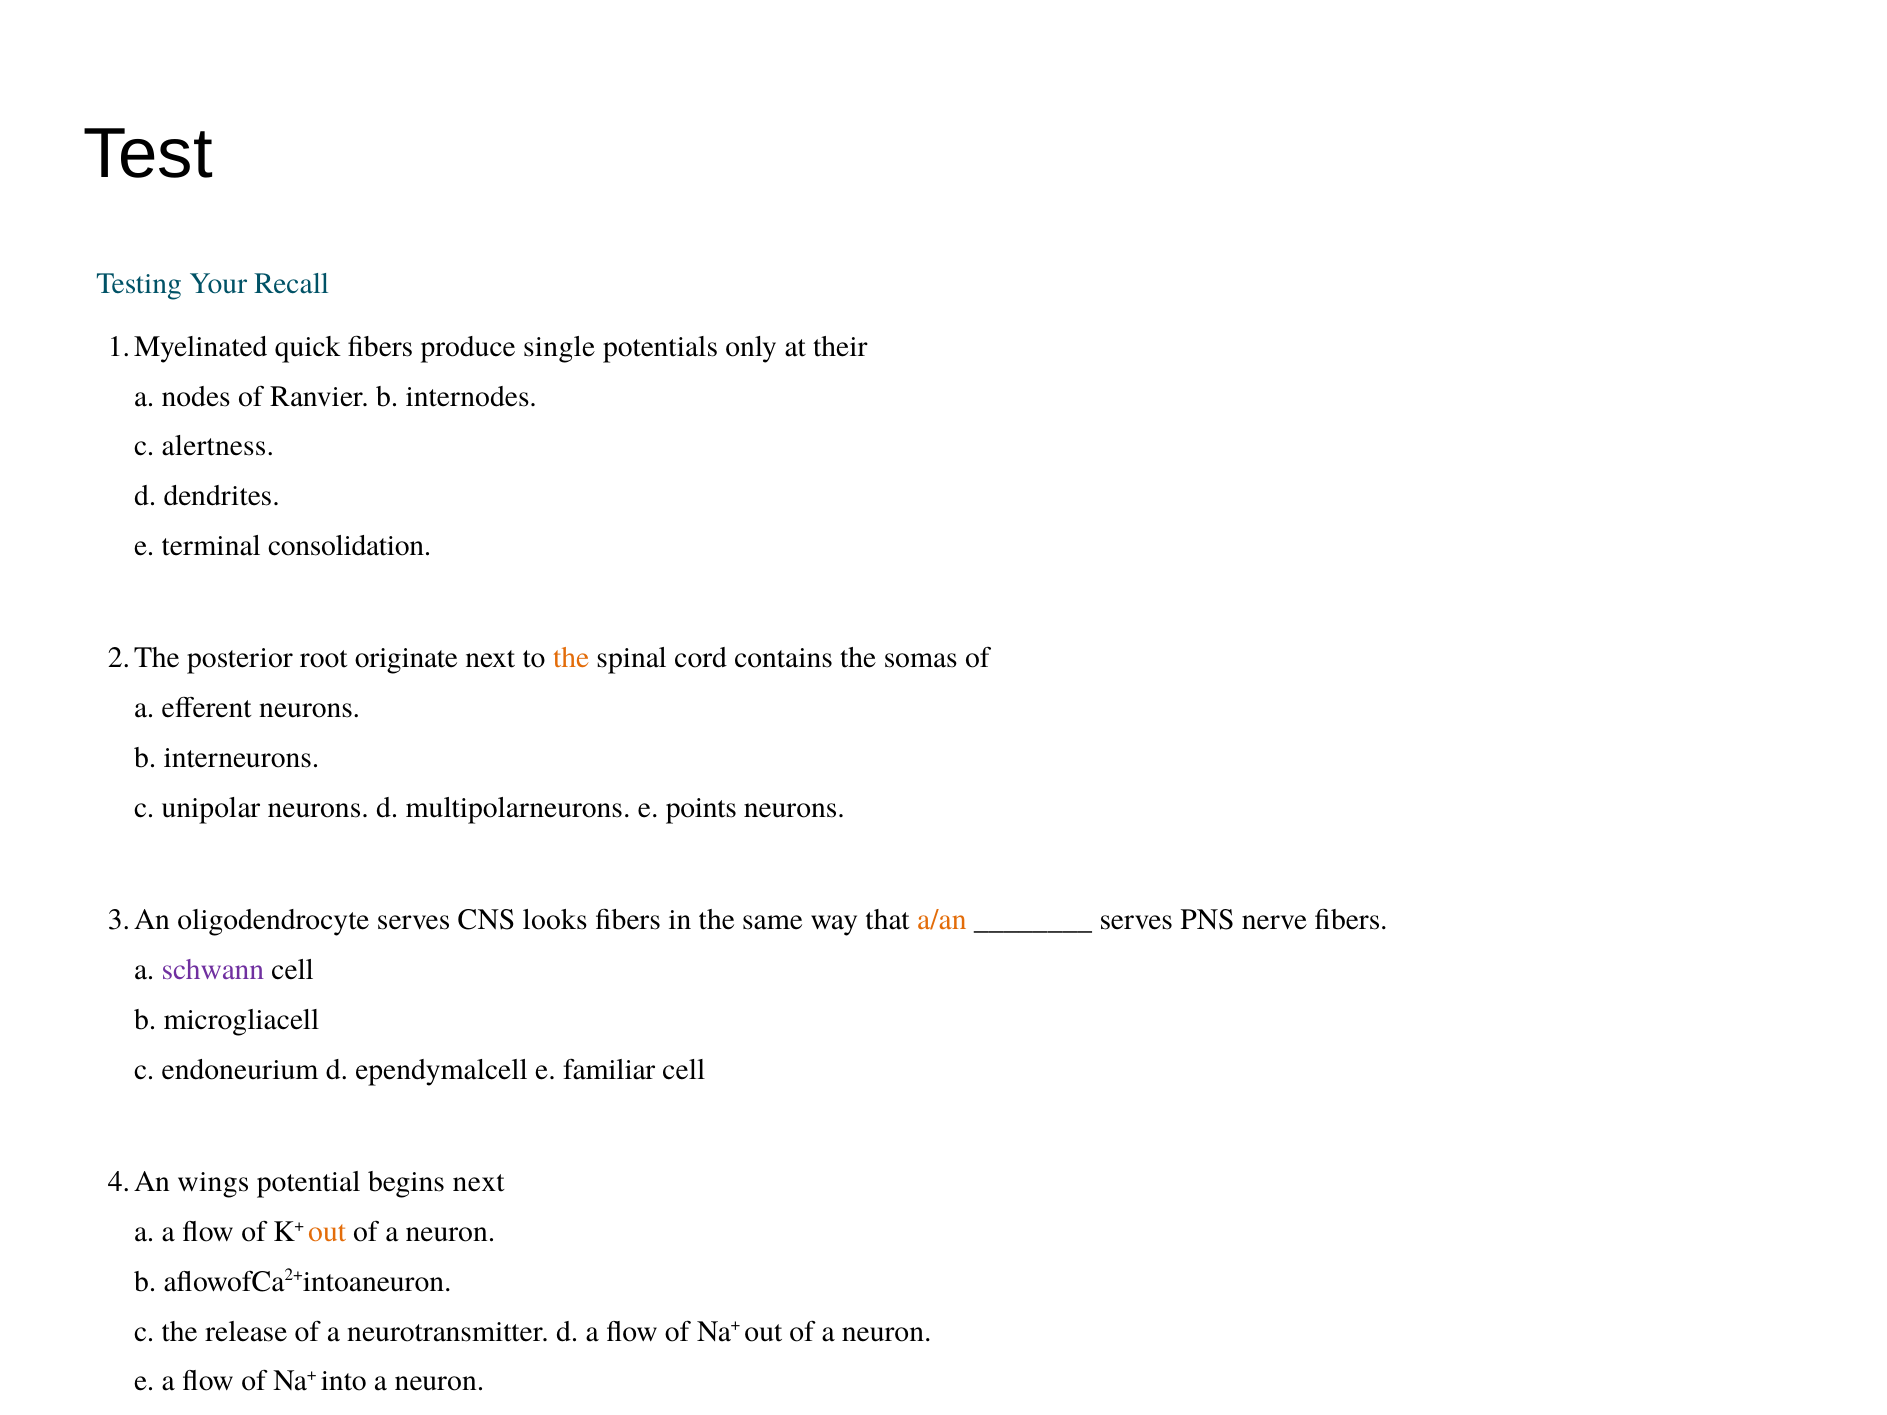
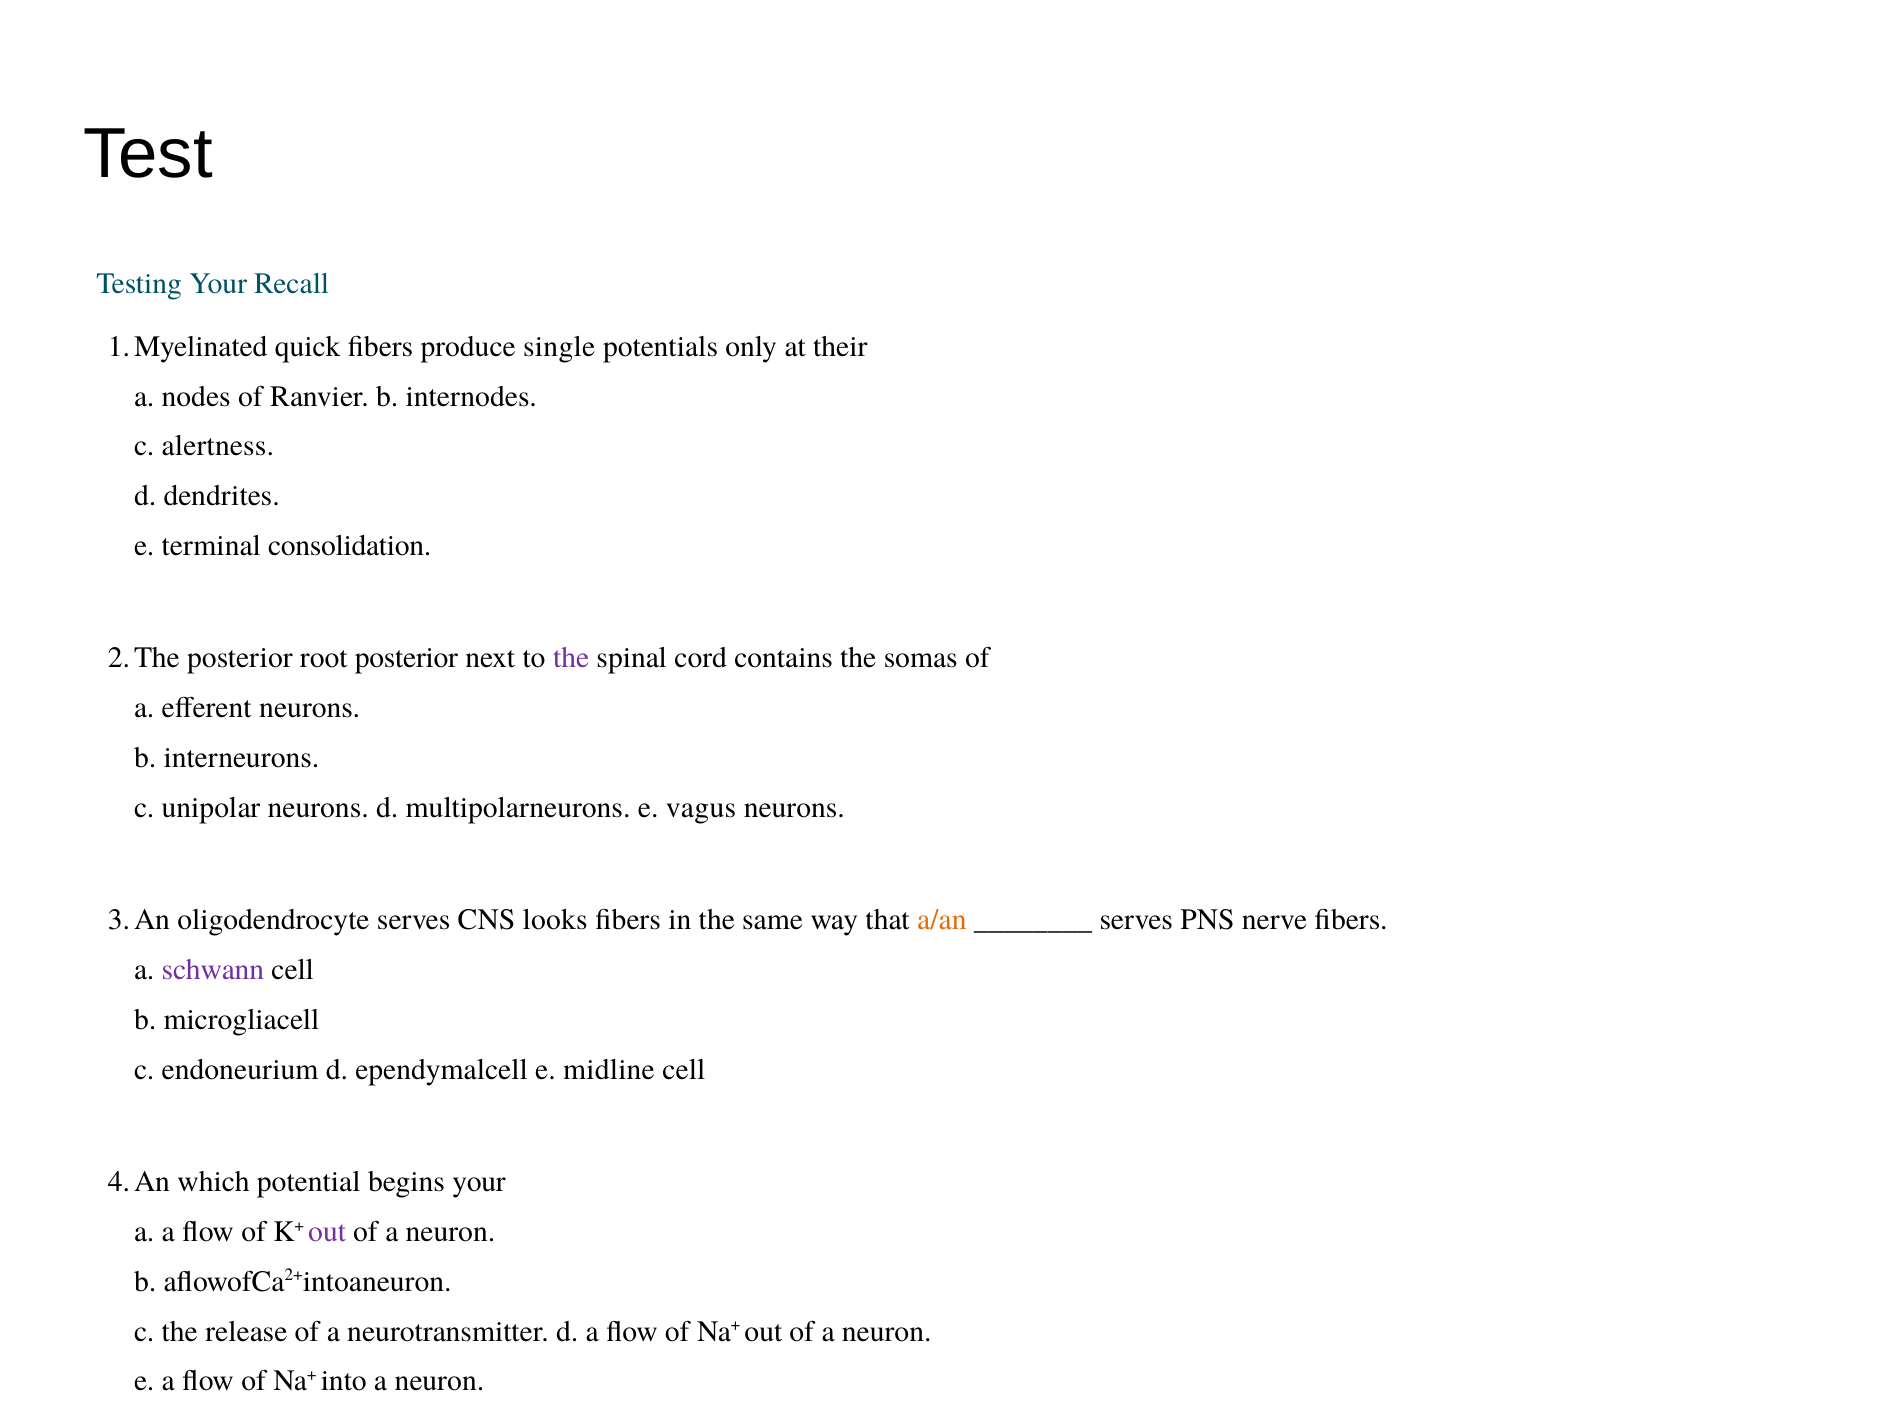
root originate: originate -> posterior
the at (571, 658) colour: orange -> purple
points: points -> vagus
familiar: familiar -> midline
wings: wings -> which
begins next: next -> your
out at (327, 1232) colour: orange -> purple
